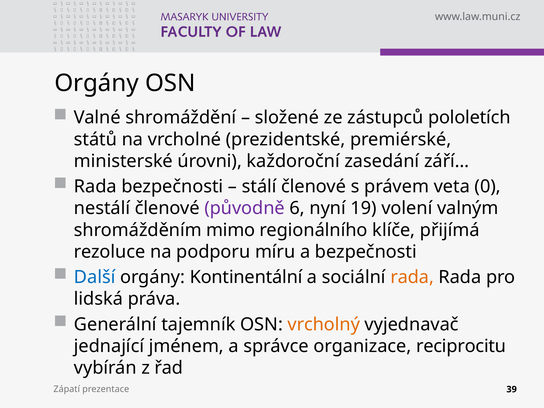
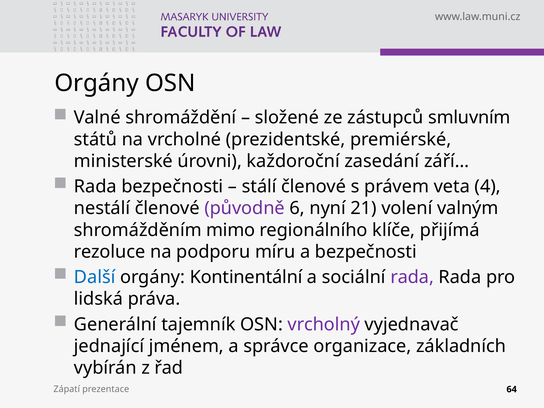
pololetích: pololetích -> smluvním
0: 0 -> 4
19: 19 -> 21
rada at (412, 277) colour: orange -> purple
vrcholný colour: orange -> purple
reciprocitu: reciprocitu -> základních
39: 39 -> 64
